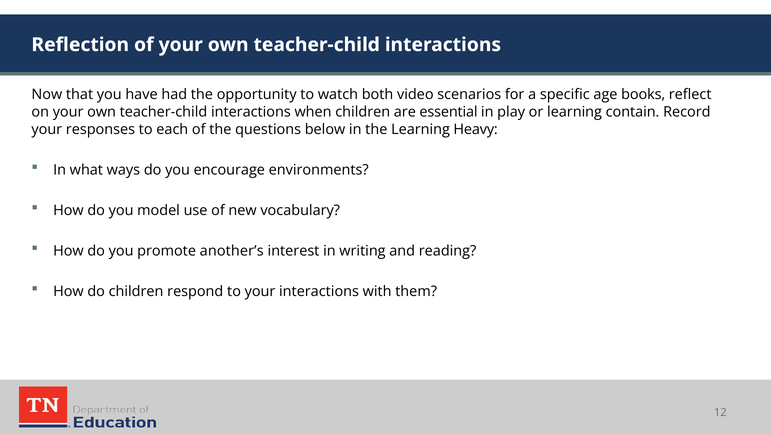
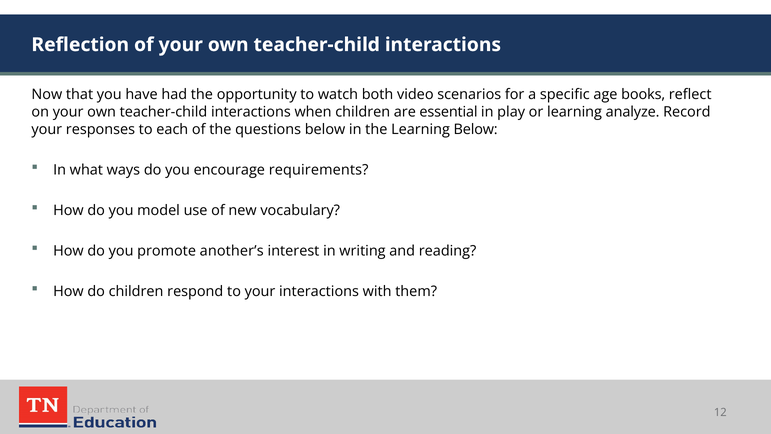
contain: contain -> analyze
Learning Heavy: Heavy -> Below
environments: environments -> requirements
